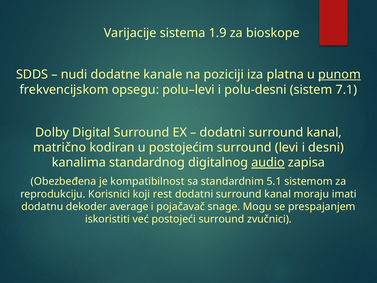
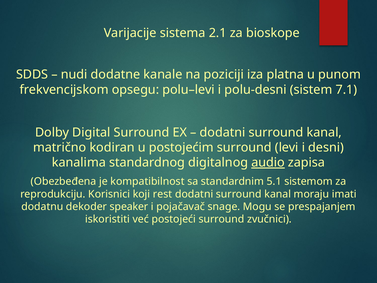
1.9: 1.9 -> 2.1
punom underline: present -> none
average: average -> speaker
